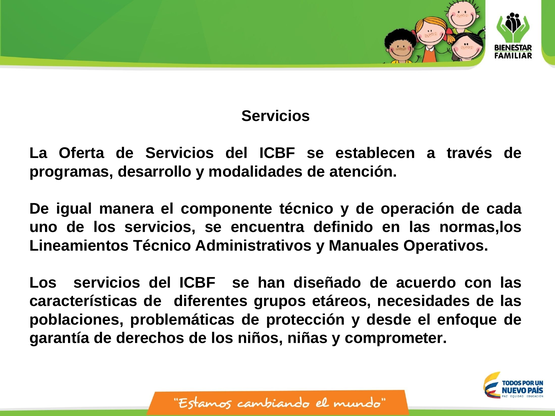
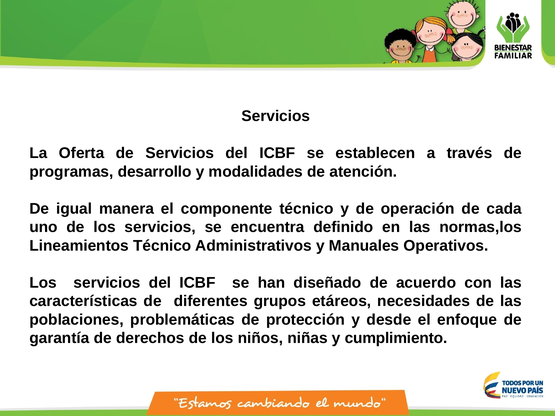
comprometer: comprometer -> cumplimiento
